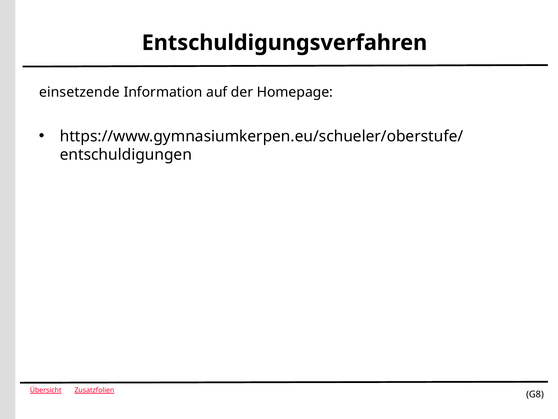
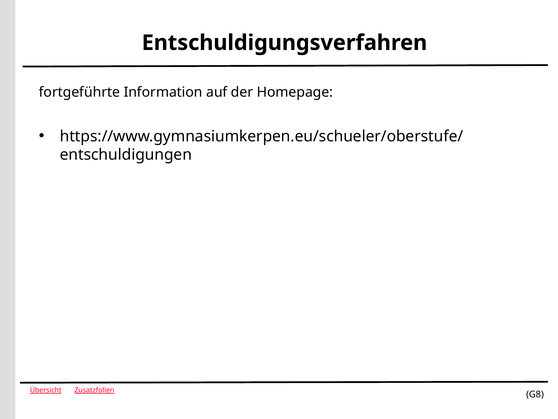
einsetzende: einsetzende -> fortgeführte
